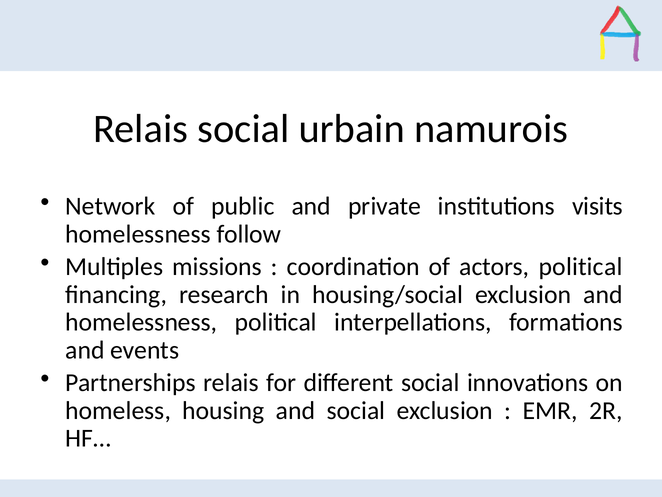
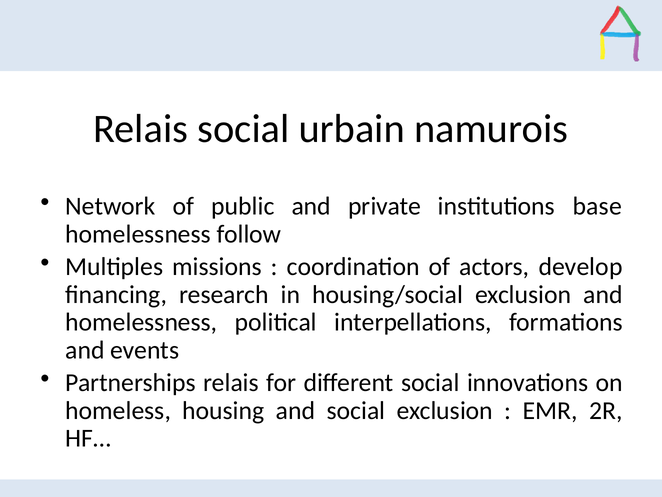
visits: visits -> base
actors political: political -> develop
